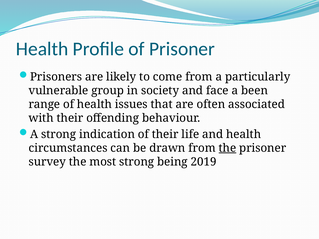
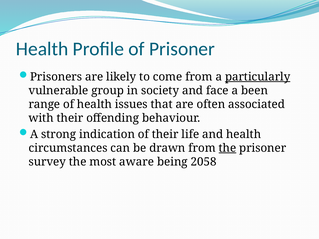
particularly underline: none -> present
most strong: strong -> aware
2019: 2019 -> 2058
